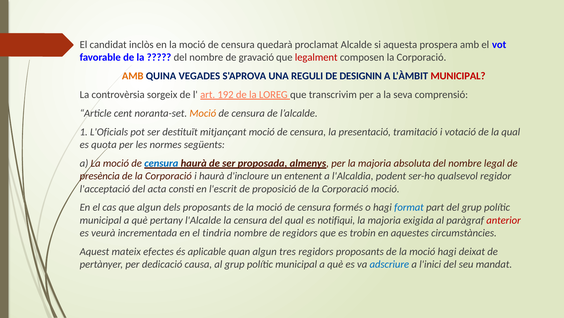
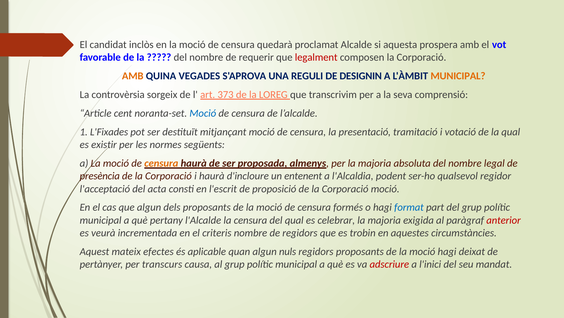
gravació: gravació -> requerir
MUNICIPAL at (458, 76) colour: red -> orange
192: 192 -> 373
Moció at (203, 113) colour: orange -> blue
L'Oficials: L'Oficials -> L'Fixades
quota: quota -> existir
censura at (161, 163) colour: blue -> orange
notifiqui: notifiqui -> celebrar
tindria: tindria -> criteris
tres: tres -> nuls
dedicació: dedicació -> transcurs
adscriure colour: blue -> red
